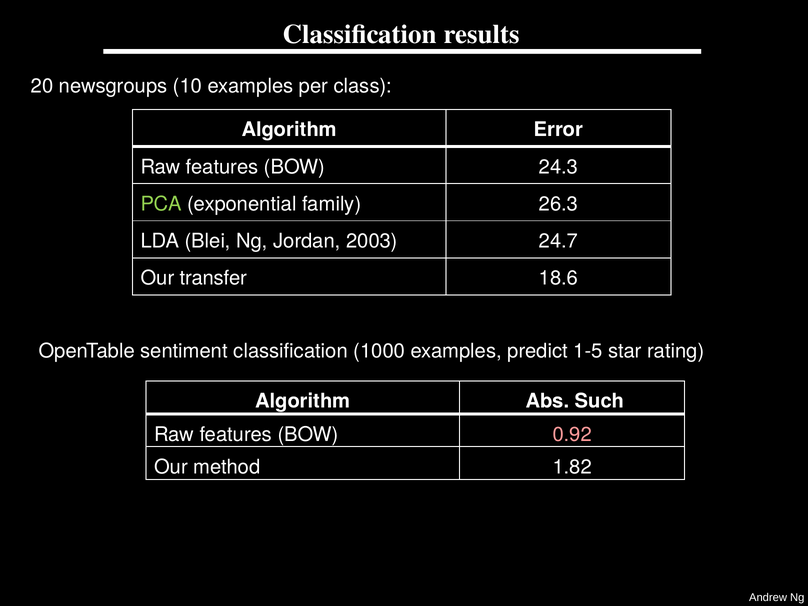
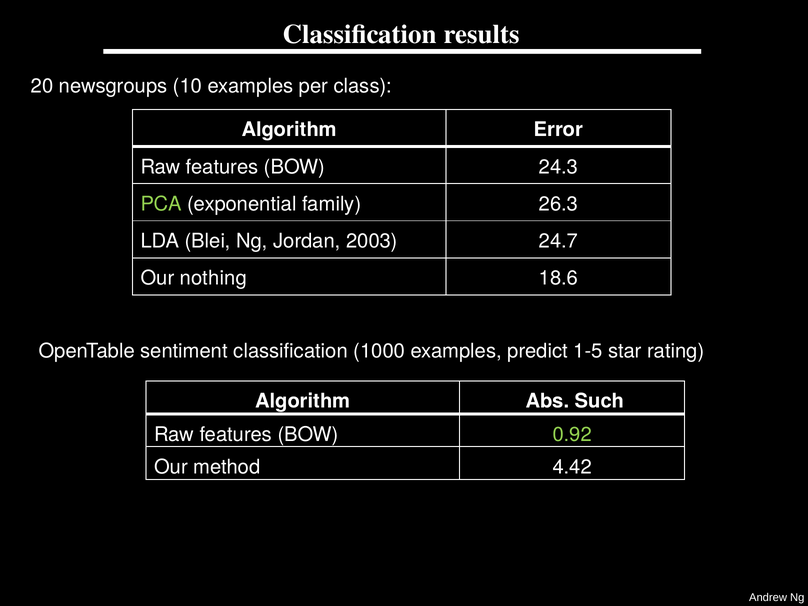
transfer: transfer -> nothing
0.92 colour: pink -> light green
1.82: 1.82 -> 4.42
